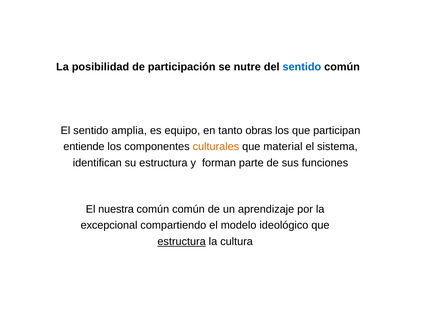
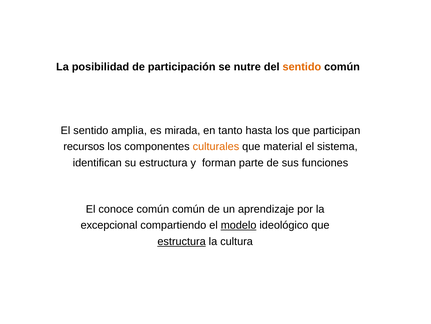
sentido at (302, 67) colour: blue -> orange
equipo: equipo -> mirada
obras: obras -> hasta
entiende: entiende -> recursos
nuestra: nuestra -> conoce
modelo underline: none -> present
